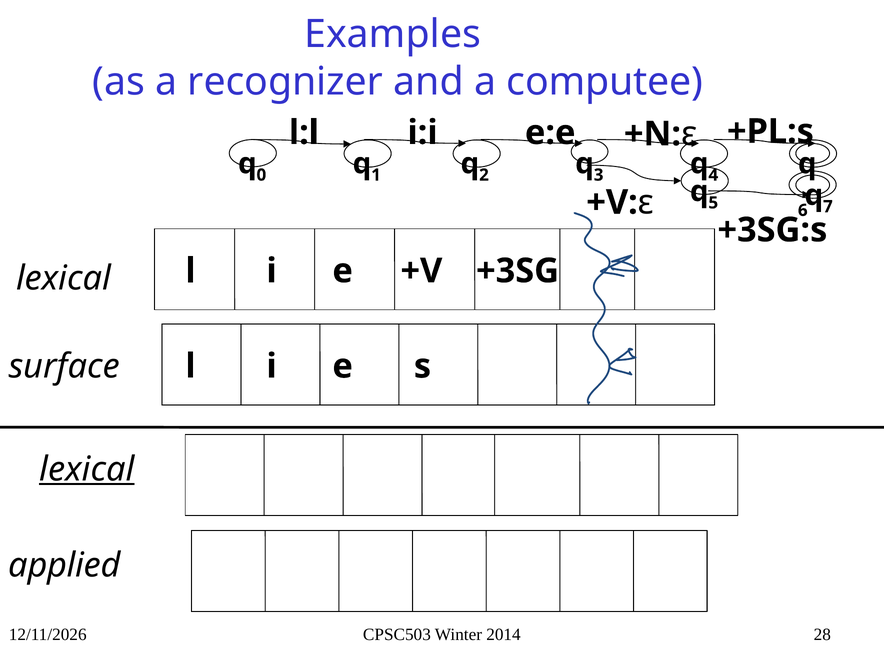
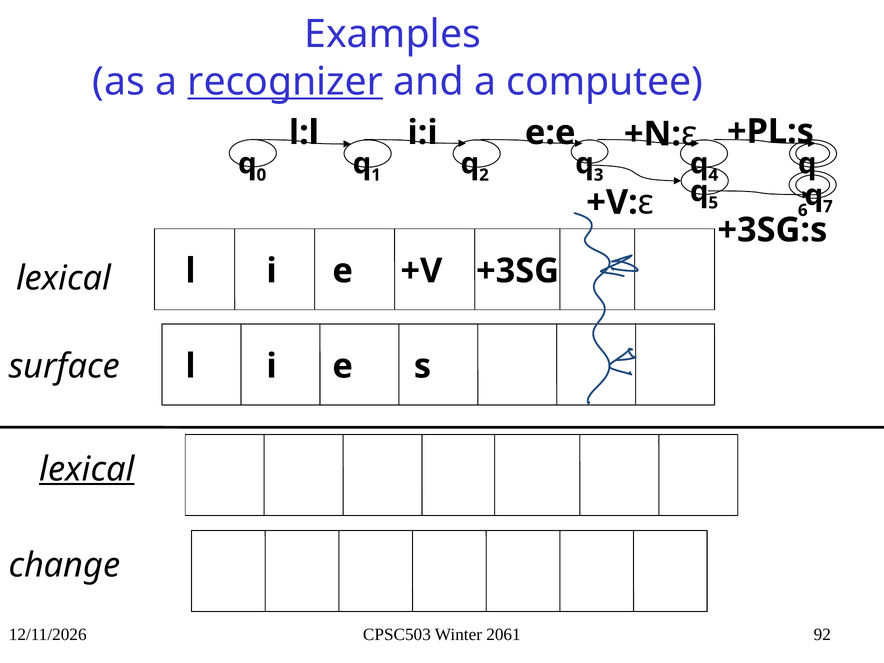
recognizer underline: none -> present
applied: applied -> change
2014: 2014 -> 2061
28: 28 -> 92
